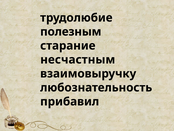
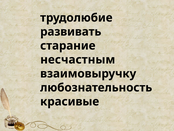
полезным: полезным -> развивать
прибавил: прибавил -> красивые
